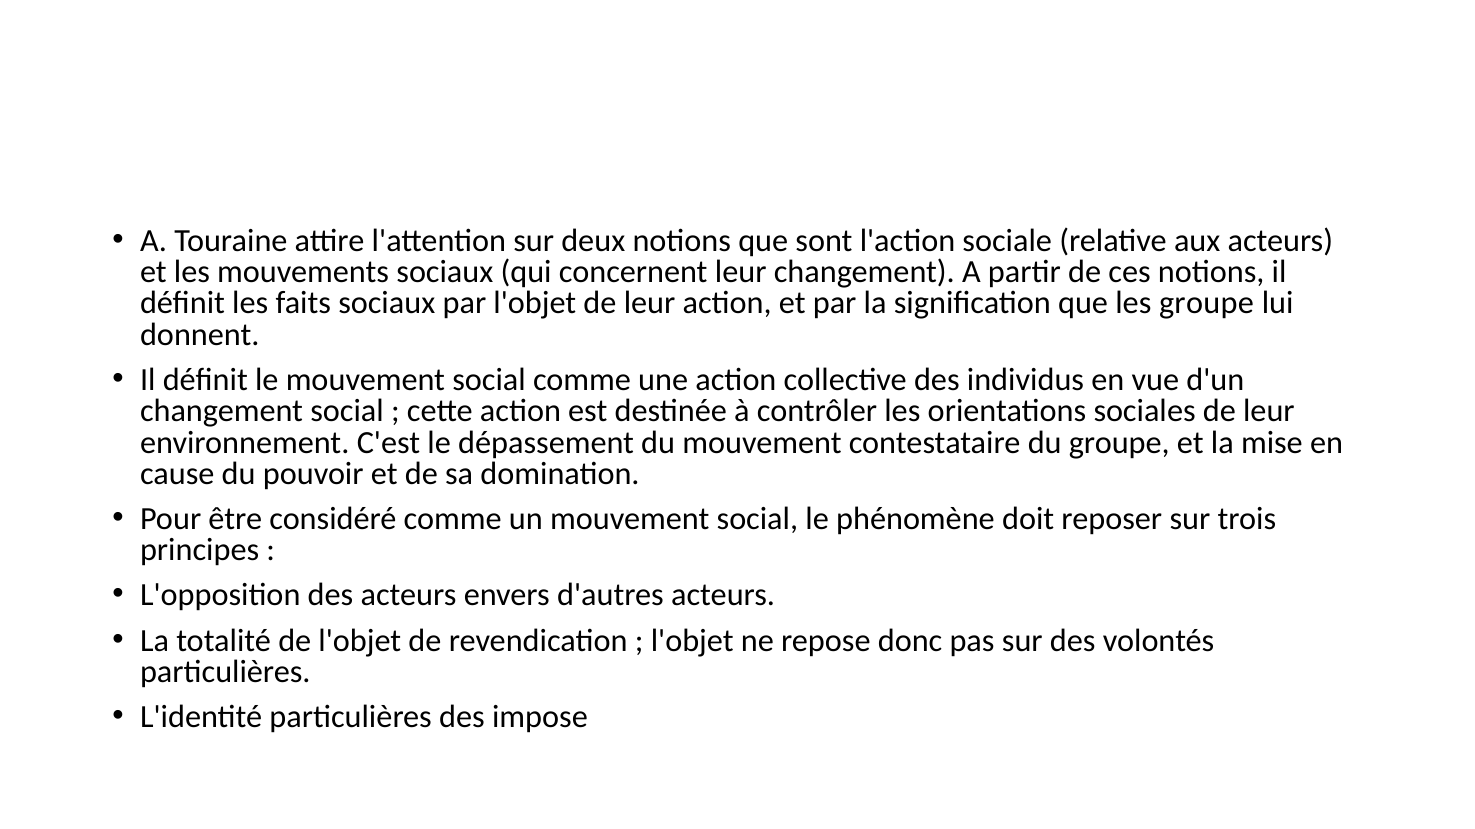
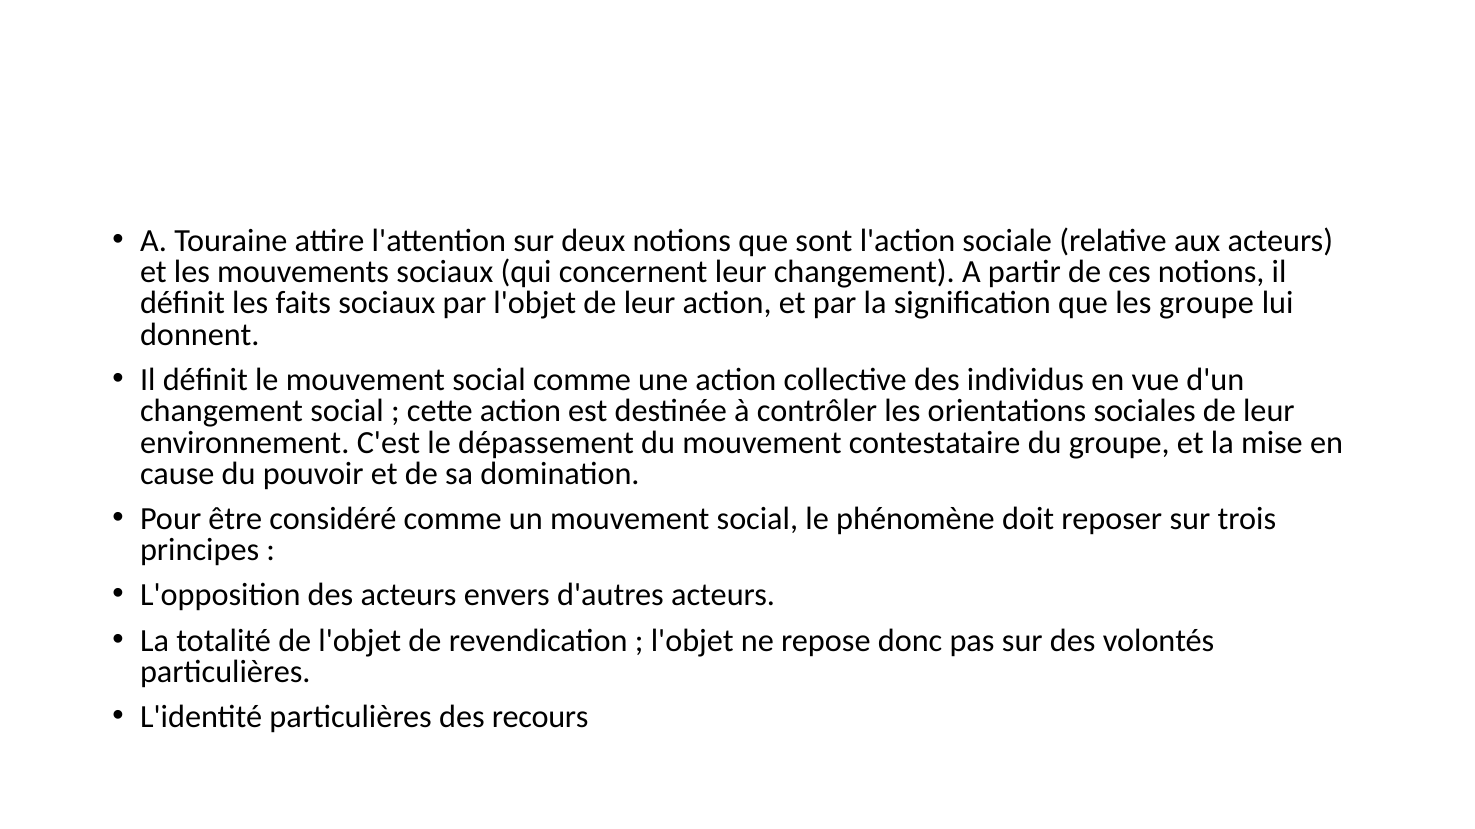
impose: impose -> recours
